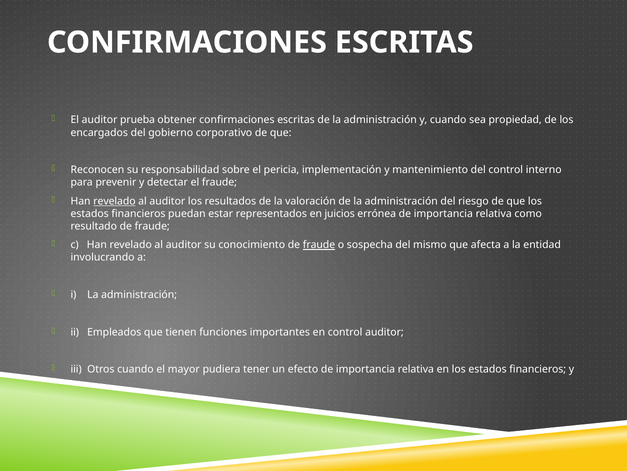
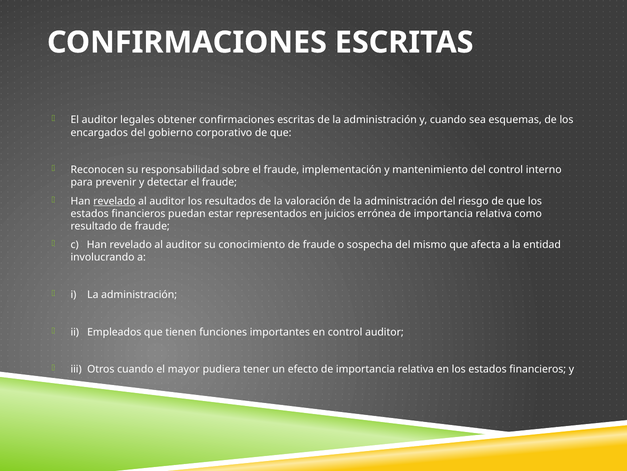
prueba: prueba -> legales
propiedad: propiedad -> esquemas
sobre el pericia: pericia -> fraude
fraude at (319, 245) underline: present -> none
